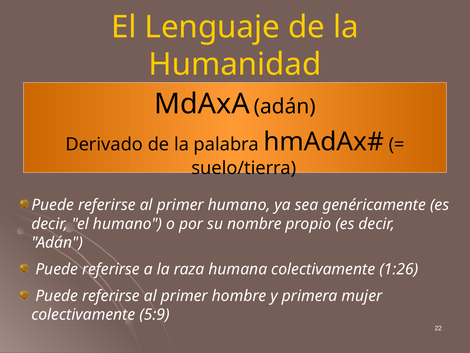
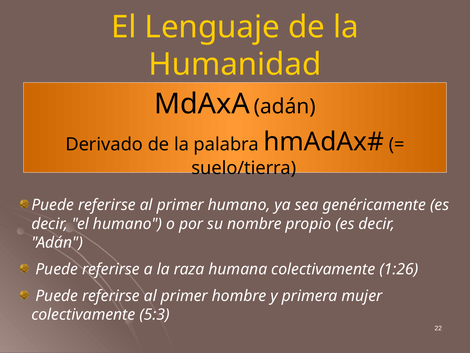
5:9: 5:9 -> 5:3
